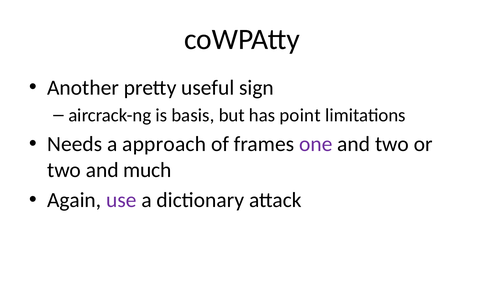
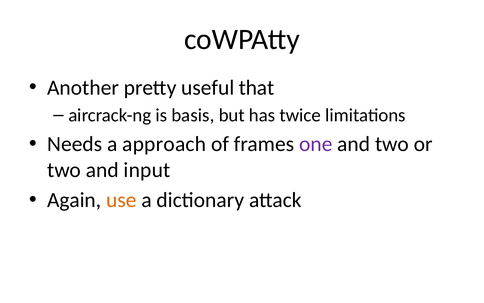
sign: sign -> that
point: point -> twice
much: much -> input
use colour: purple -> orange
